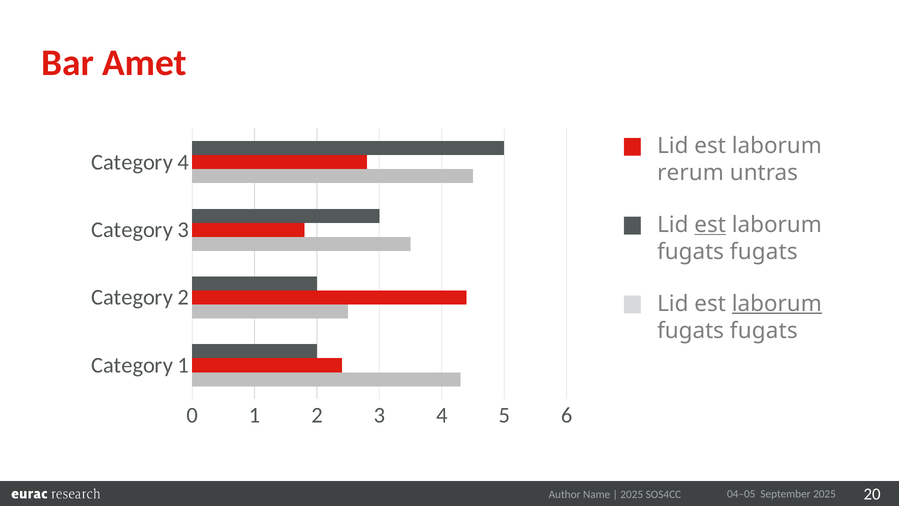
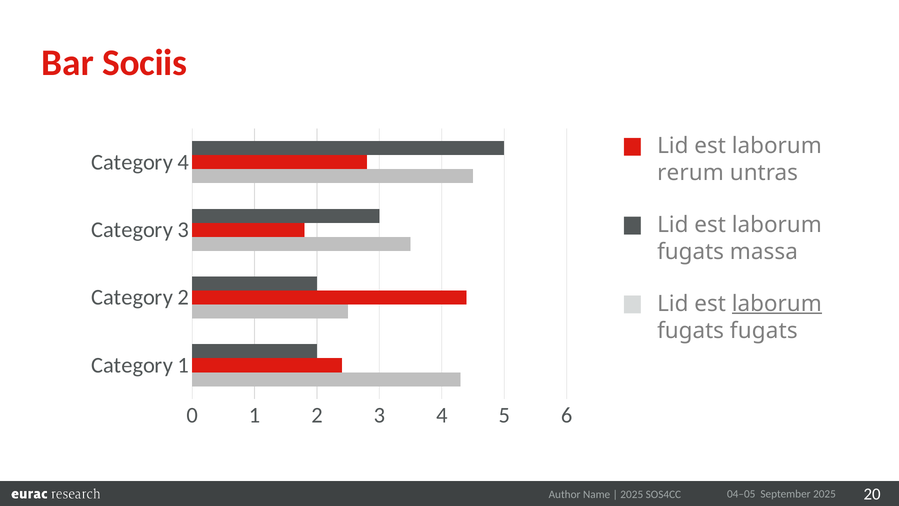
Amet: Amet -> Sociis
est at (710, 225) underline: present -> none
fugats at (764, 252): fugats -> massa
